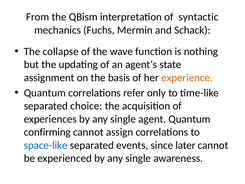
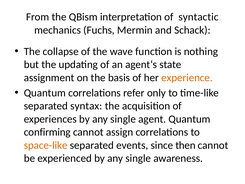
choice: choice -> syntax
space-like colour: blue -> orange
later: later -> then
